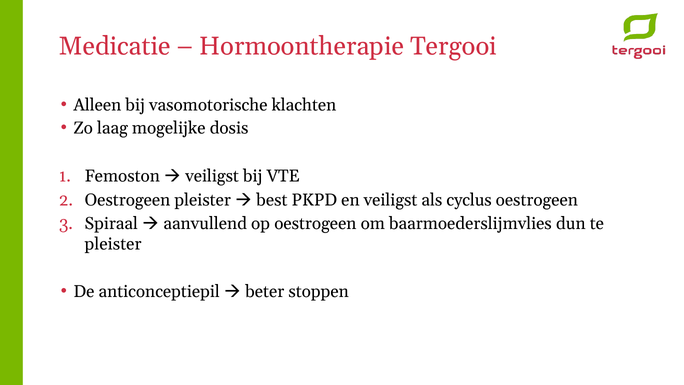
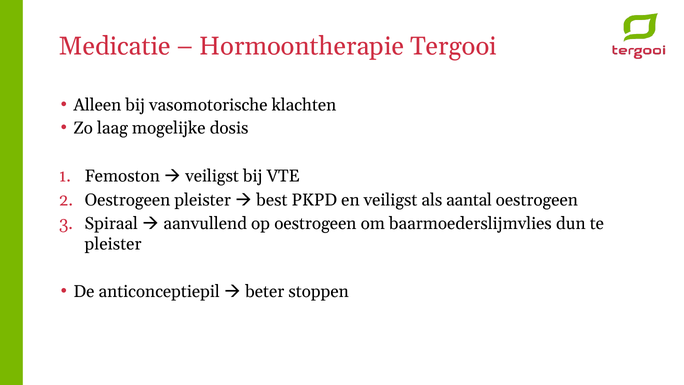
cyclus: cyclus -> aantal
